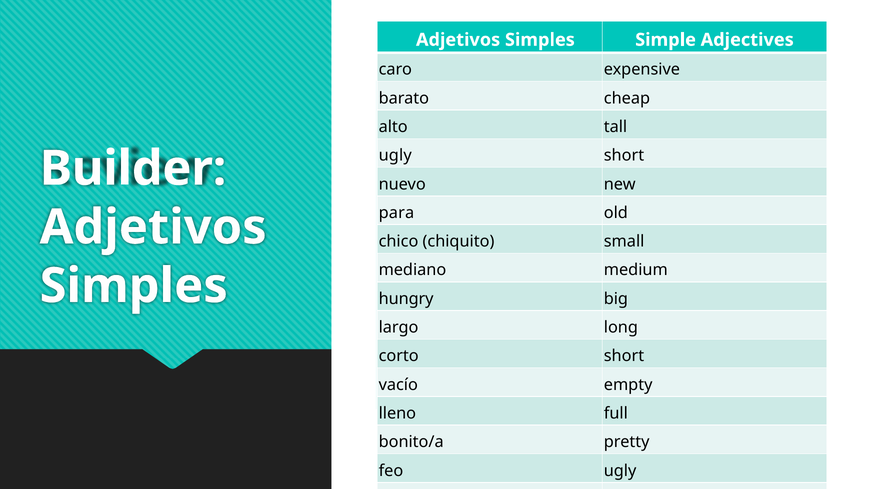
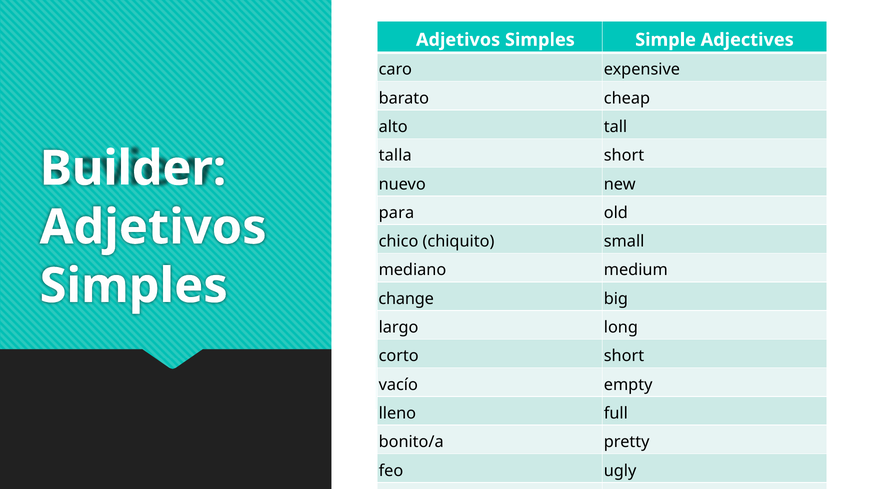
ugly at (395, 155): ugly -> talla
hungry: hungry -> change
